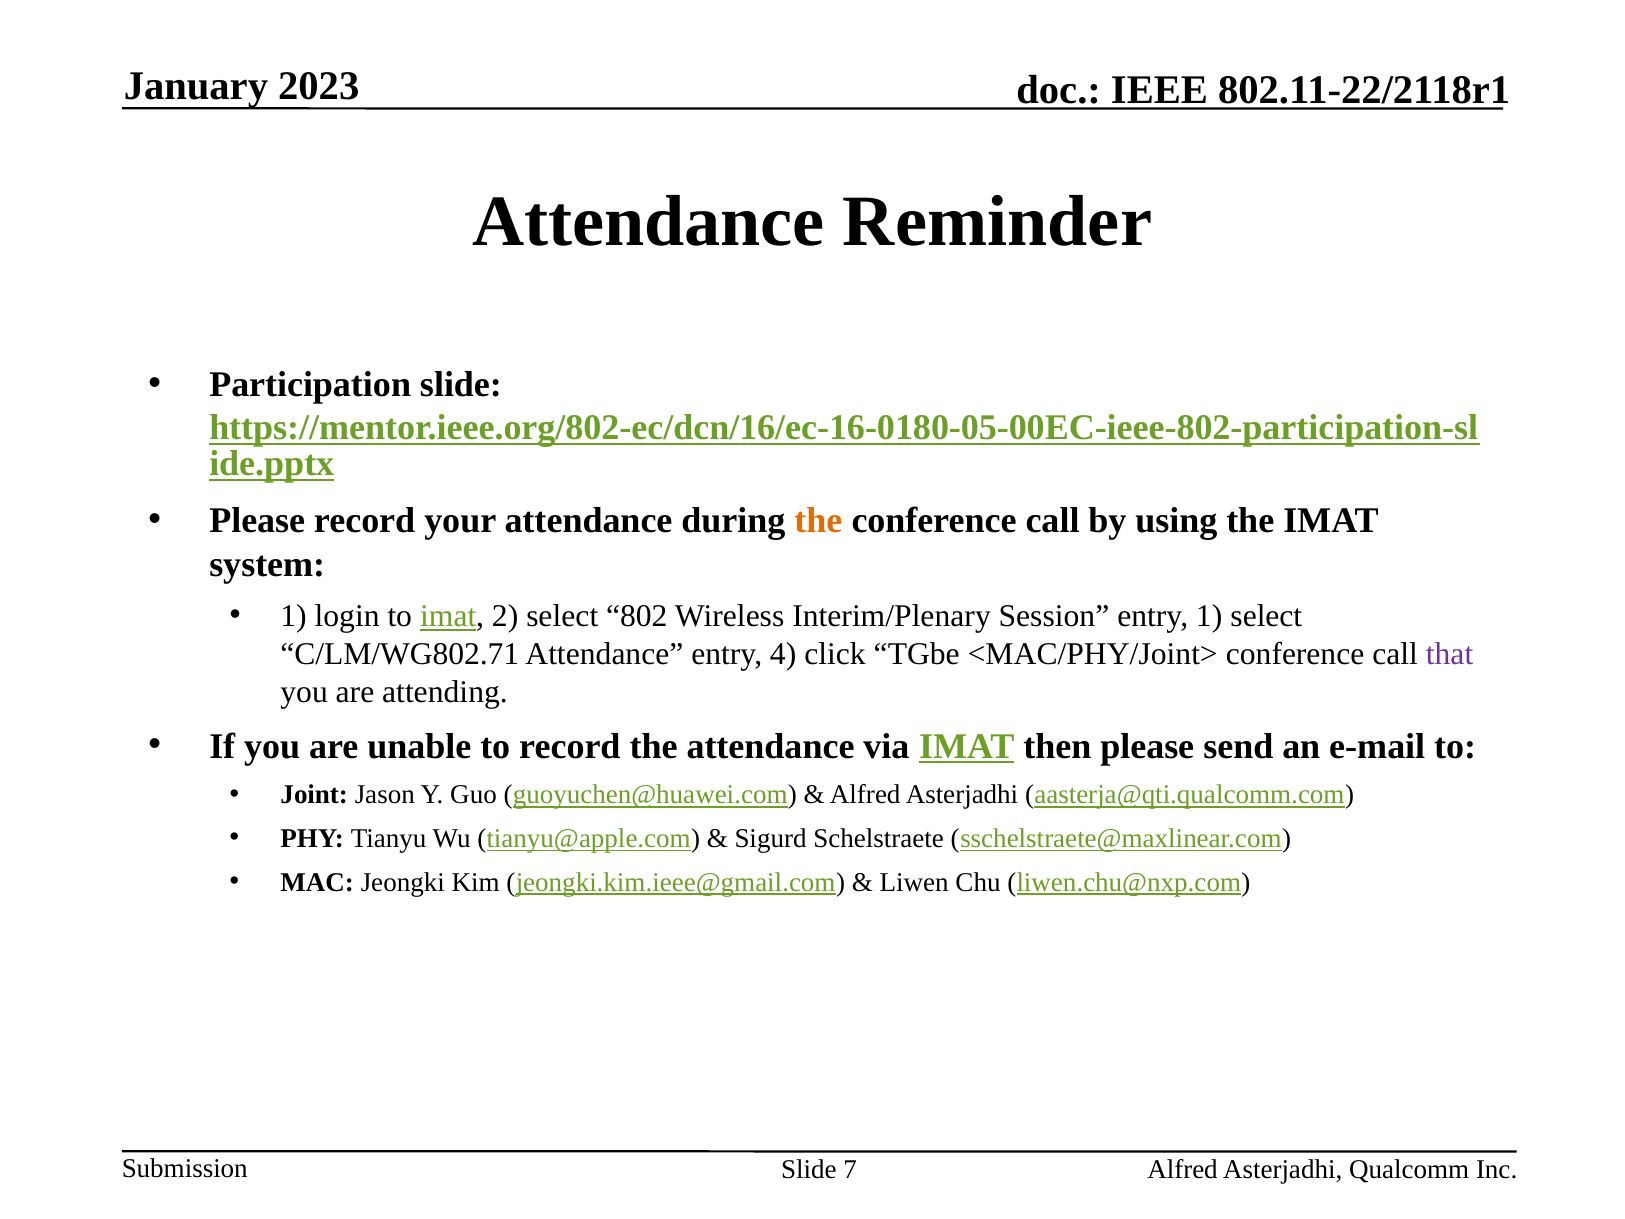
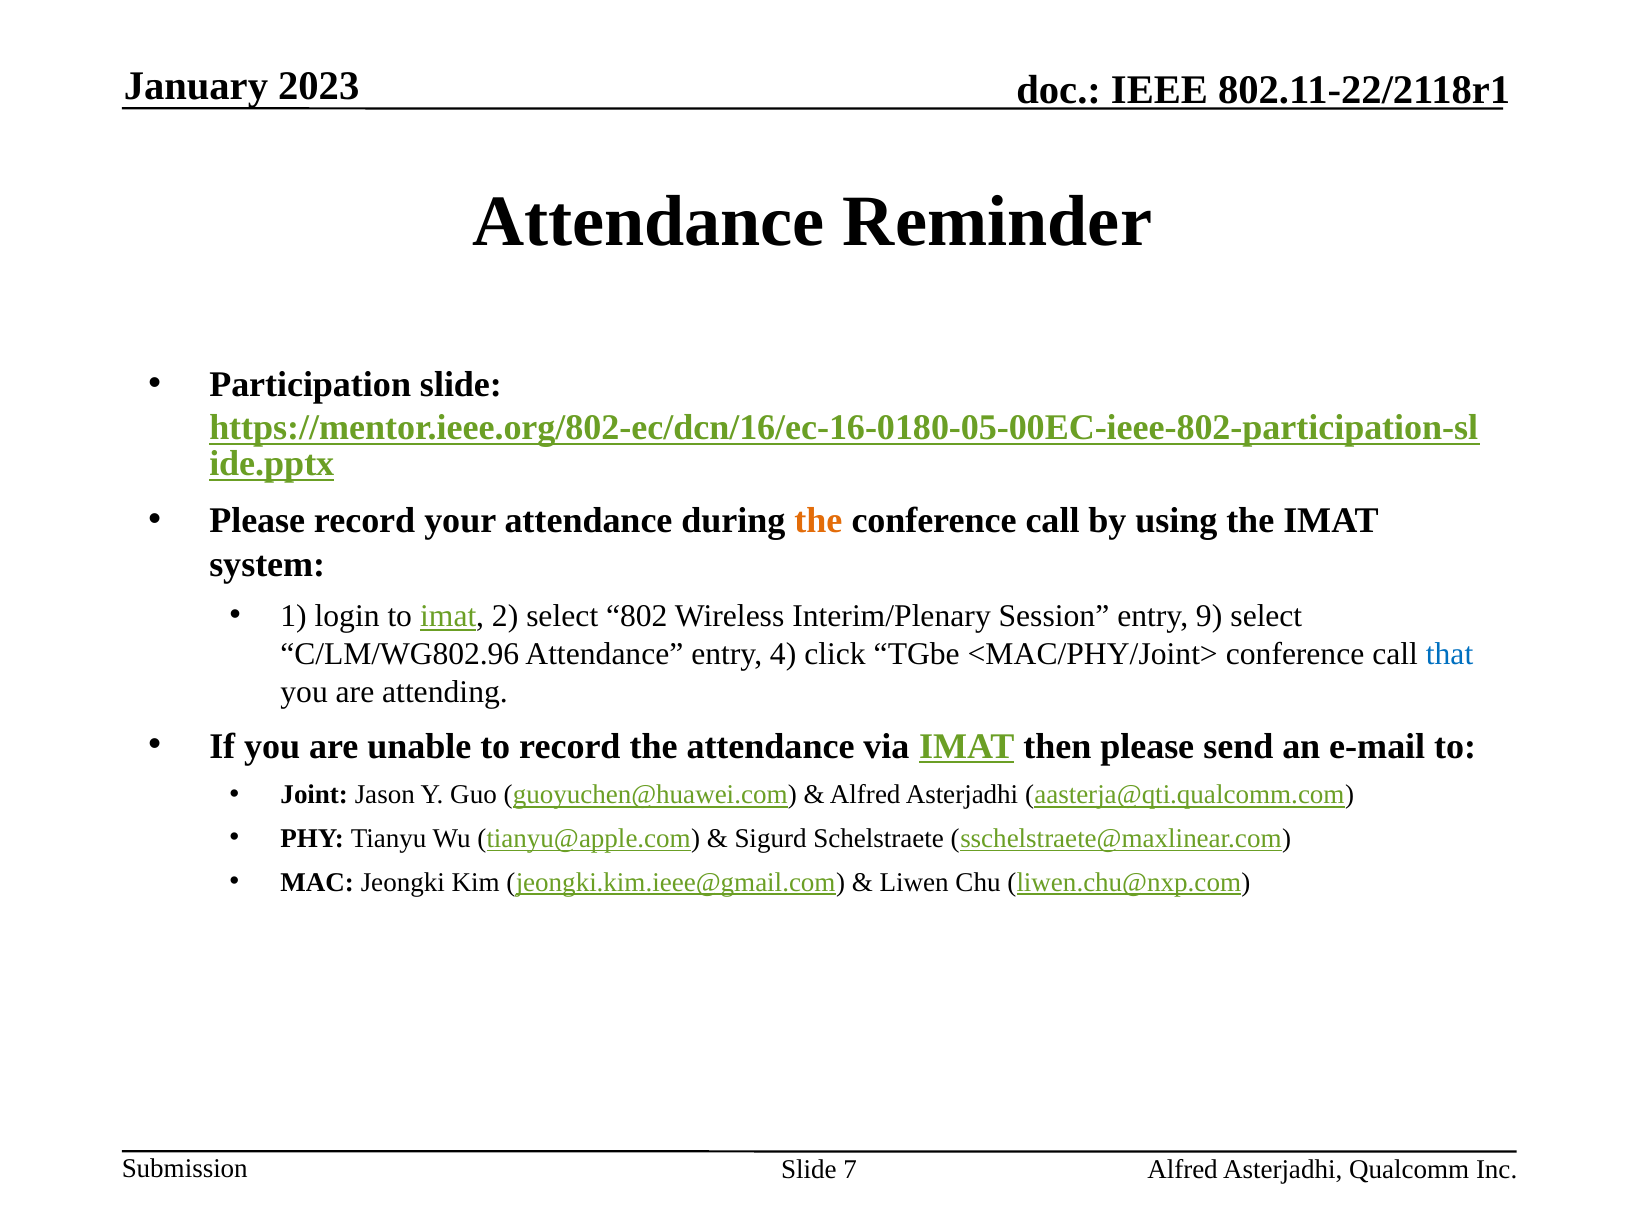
entry 1: 1 -> 9
C/LM/WG802.71: C/LM/WG802.71 -> C/LM/WG802.96
that colour: purple -> blue
